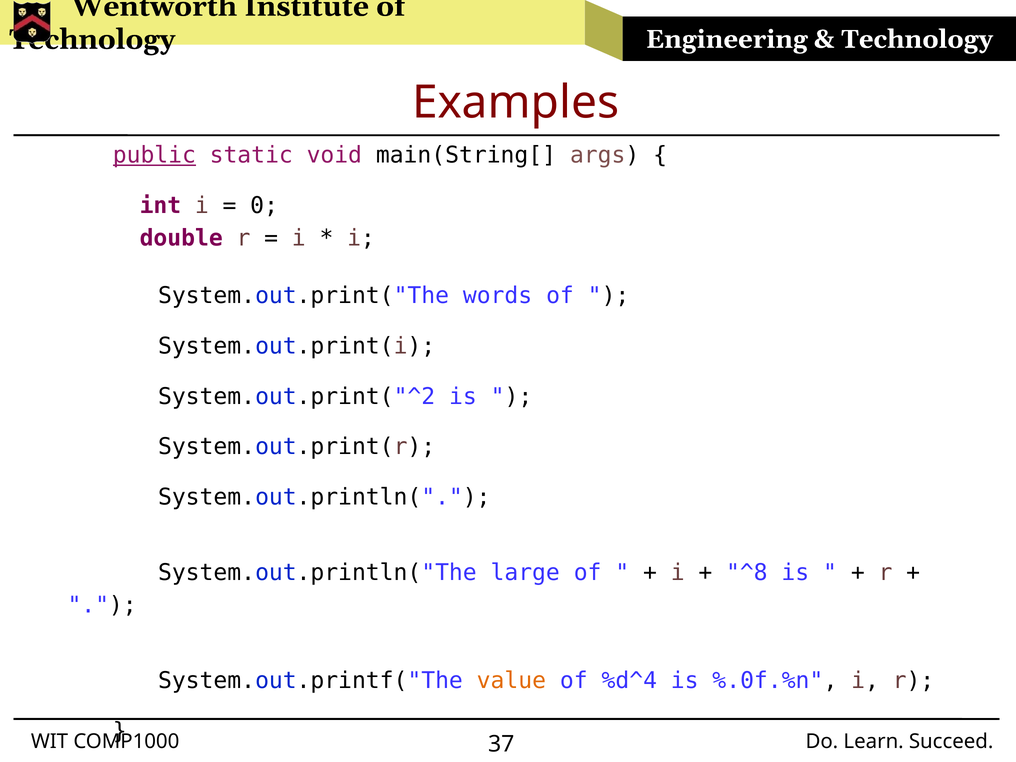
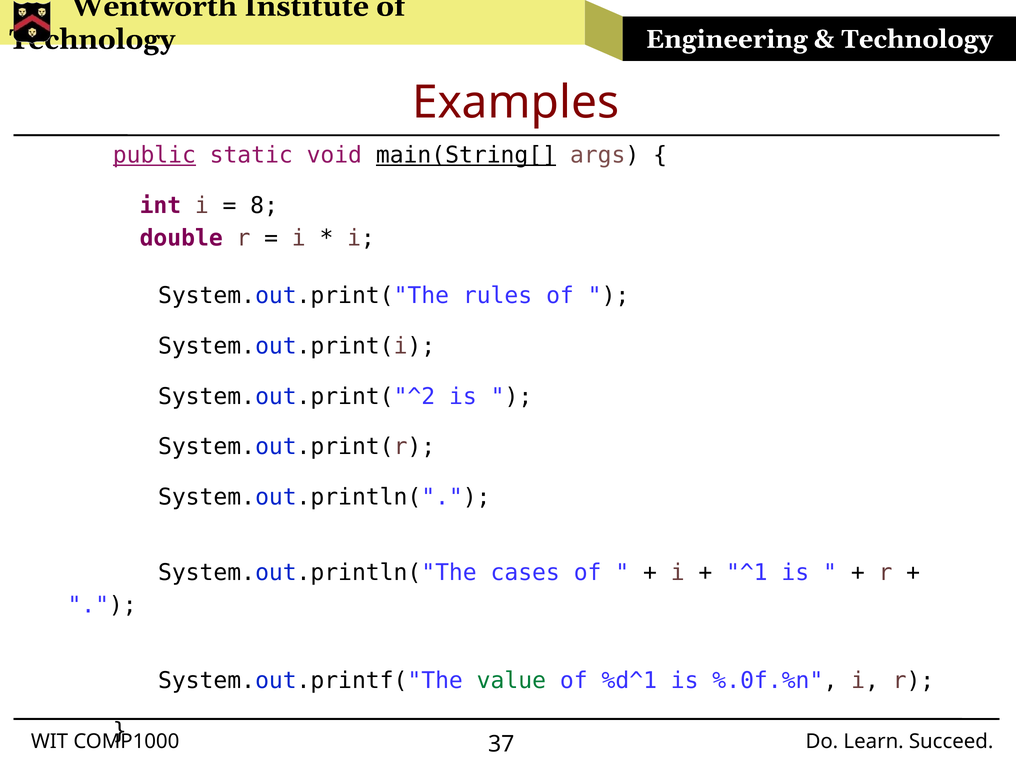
main(String[ underline: none -> present
0: 0 -> 8
words: words -> rules
large: large -> cases
^8: ^8 -> ^1
value colour: orange -> green
%d^4: %d^4 -> %d^1
